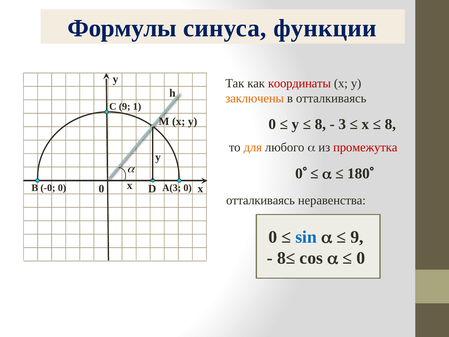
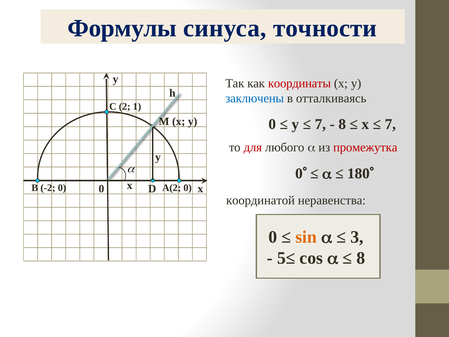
функции: функции -> точности
заключены colour: orange -> blue
C 9: 9 -> 2
8 at (320, 124): 8 -> 7
3 at (342, 124): 3 -> 8
8 at (390, 124): 8 -> 7
для colour: orange -> red
-0: -0 -> -2
A(3: A(3 -> A(2
отталкиваясь at (261, 200): отталкиваясь -> координатой
sin colour: blue -> orange
9 at (357, 237): 9 -> 3
8≤: 8≤ -> 5≤
0 at (361, 258): 0 -> 8
